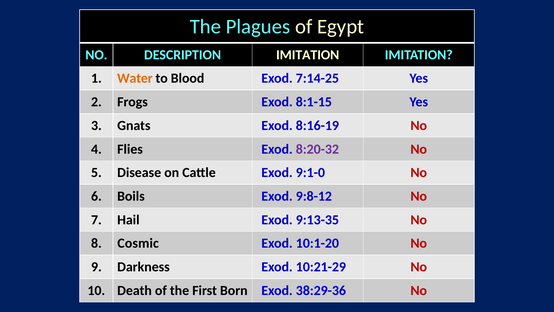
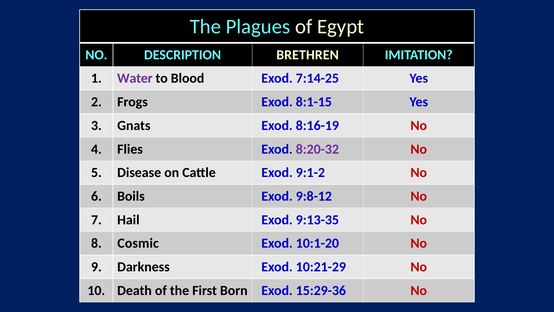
DESCRIPTION IMITATION: IMITATION -> BRETHREN
Water colour: orange -> purple
9:1-0: 9:1-0 -> 9:1-2
38:29-36: 38:29-36 -> 15:29-36
